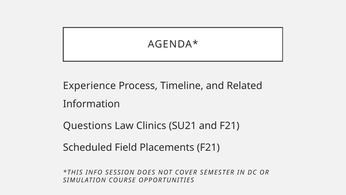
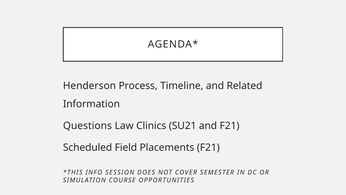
Experience: Experience -> Henderson
